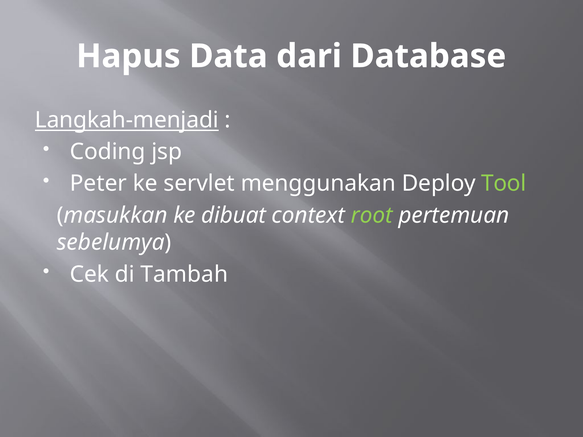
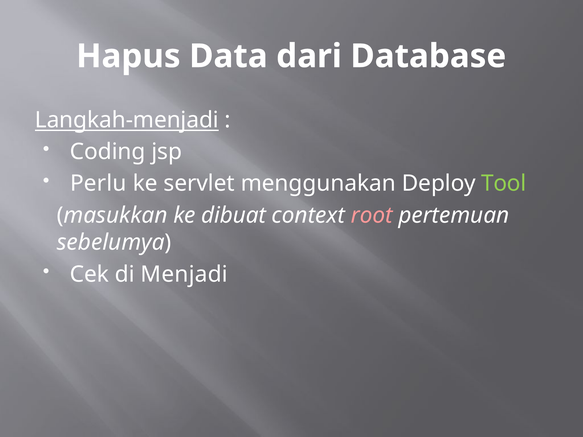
Peter: Peter -> Perlu
root colour: light green -> pink
Tambah: Tambah -> Menjadi
